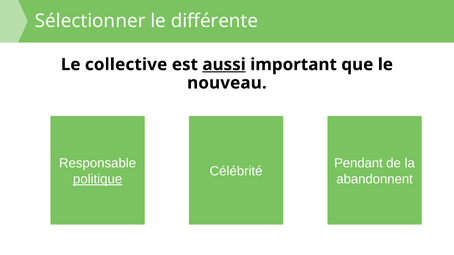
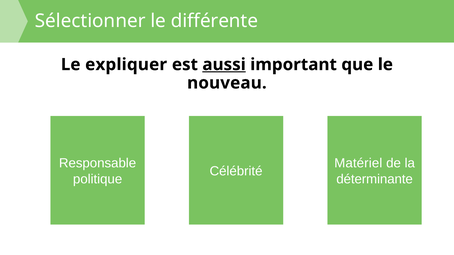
collective: collective -> expliquer
Pendant: Pendant -> Matériel
politique underline: present -> none
abandonnent: abandonnent -> déterminante
